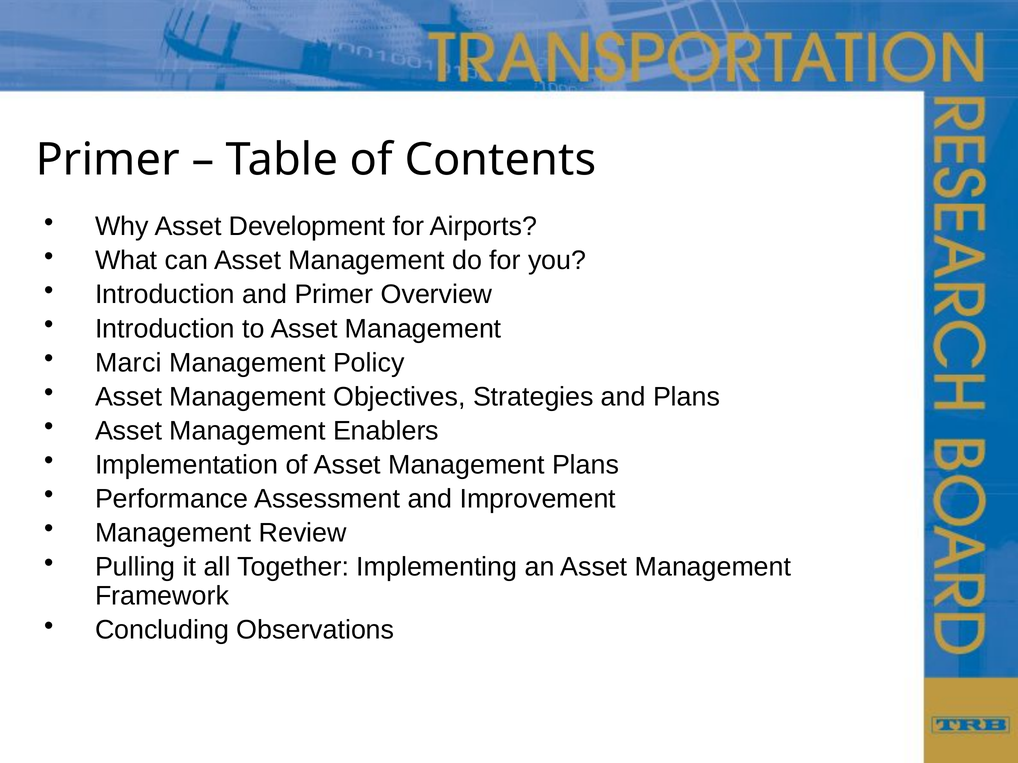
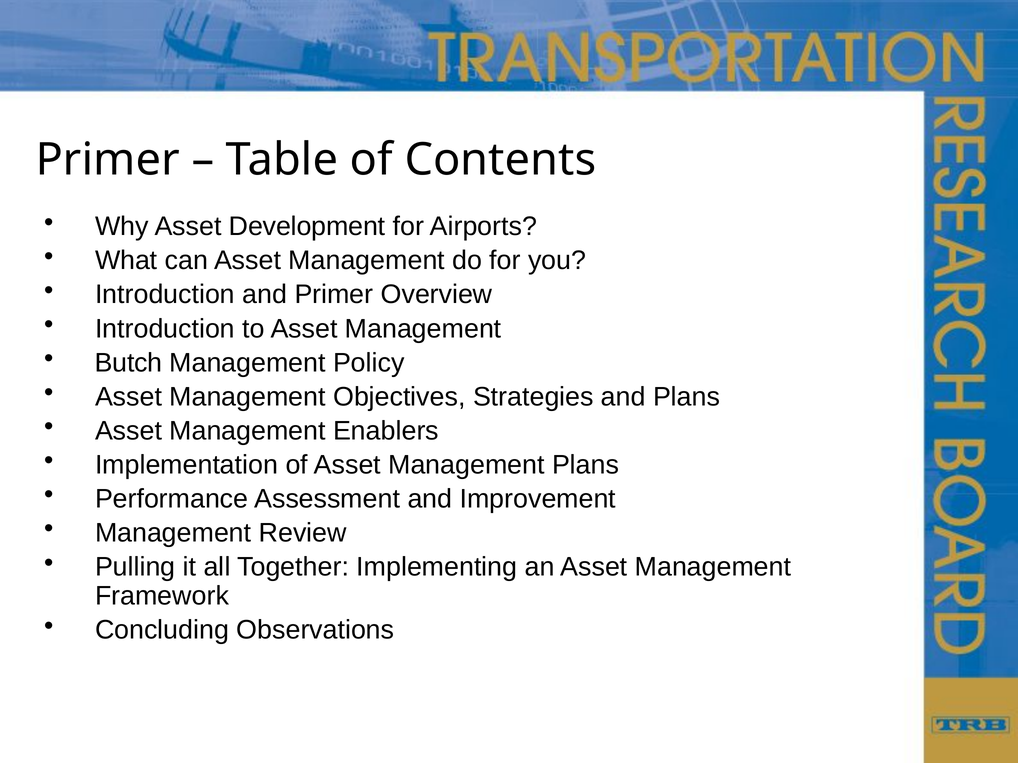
Marci: Marci -> Butch
